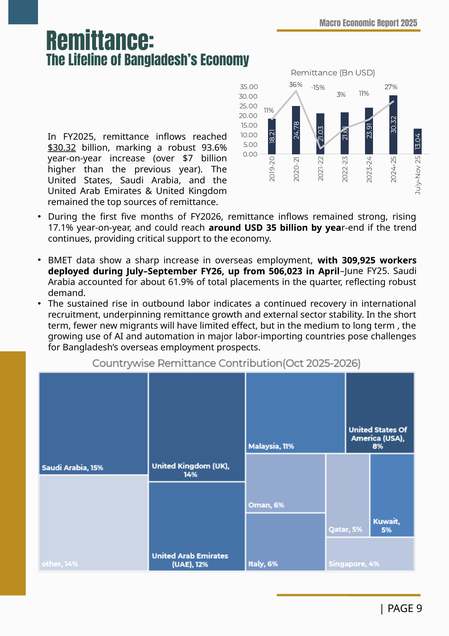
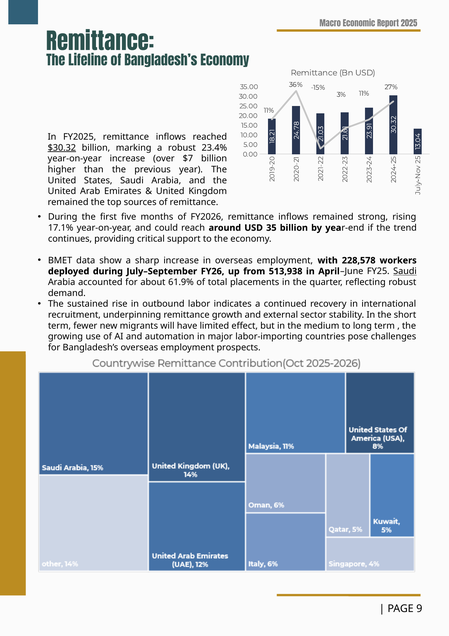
93.6%: 93.6% -> 23.4%
309,925: 309,925 -> 228,578
506,023: 506,023 -> 513,938
Saudi at (405, 271) underline: none -> present
